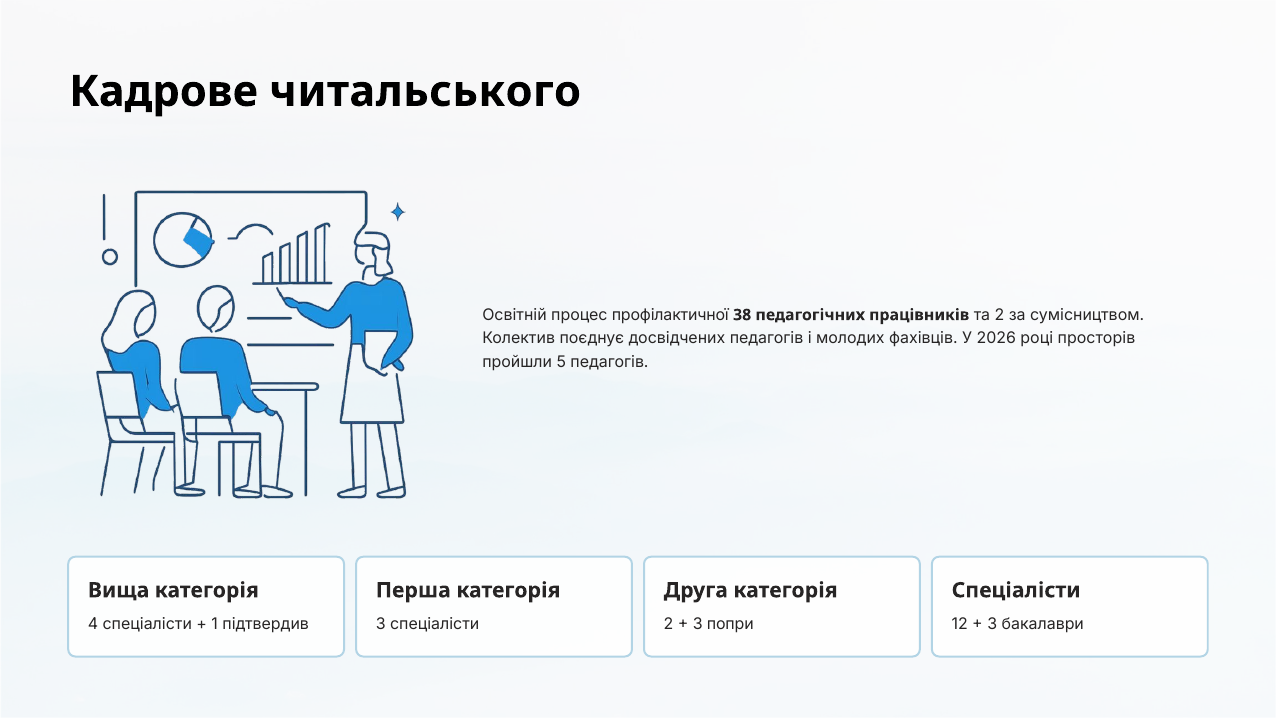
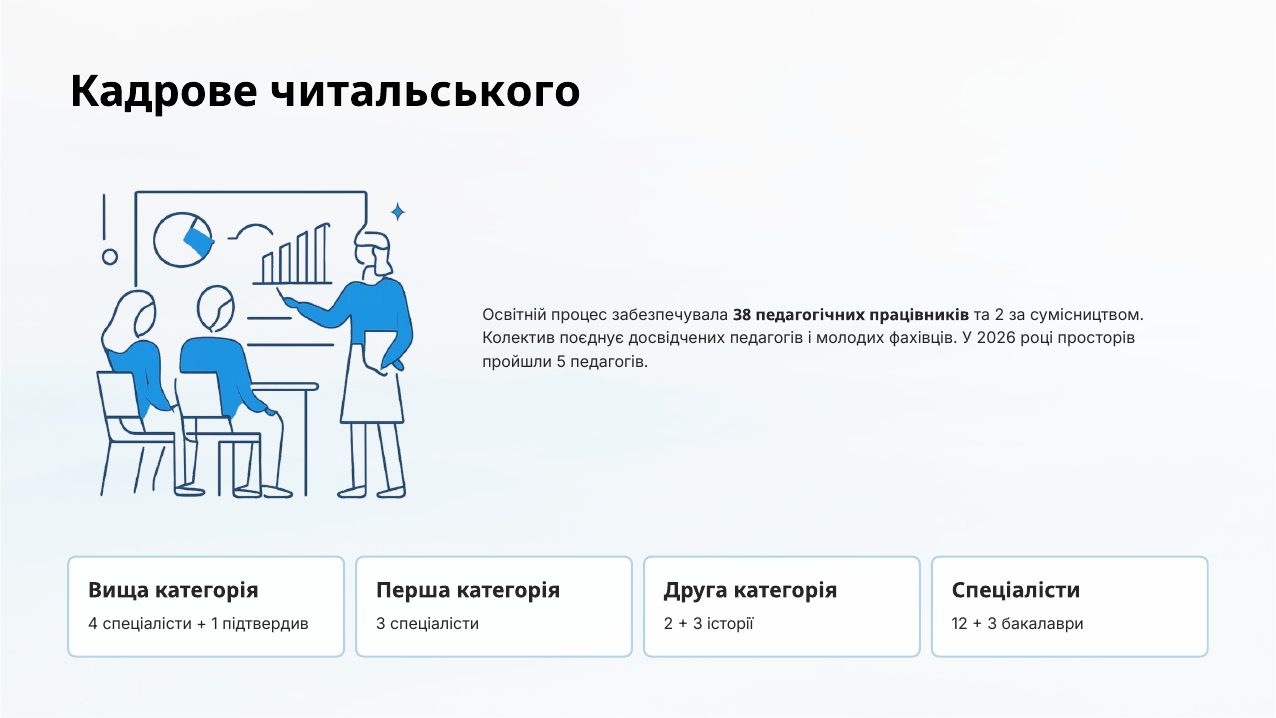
профілактичної: профілактичної -> забезпечувала
попри: попри -> історії
